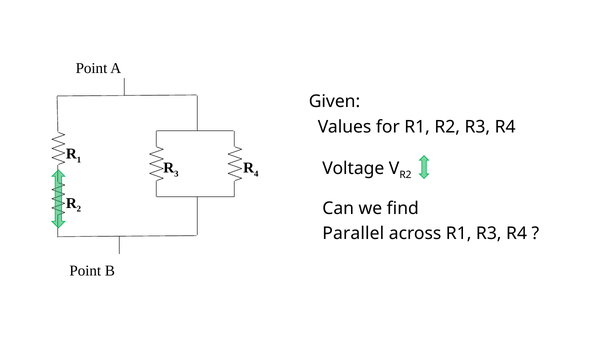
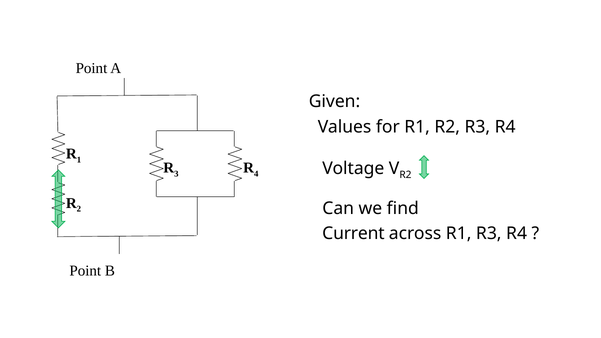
Parallel: Parallel -> Current
